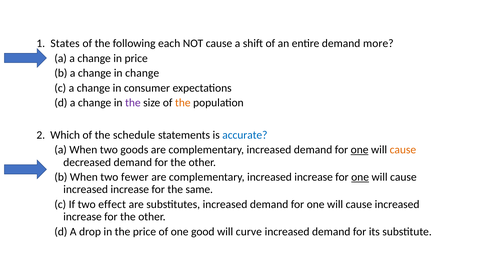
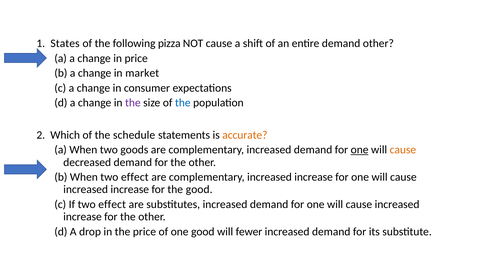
each: each -> pizza
demand more: more -> other
in change: change -> market
the at (183, 103) colour: orange -> blue
accurate colour: blue -> orange
When two fewer: fewer -> effect
one at (360, 177) underline: present -> none
the same: same -> good
curve: curve -> fewer
